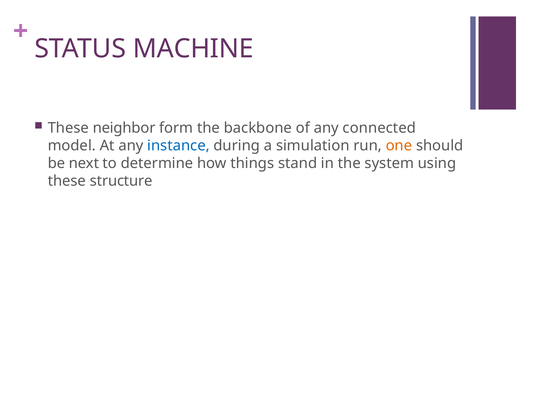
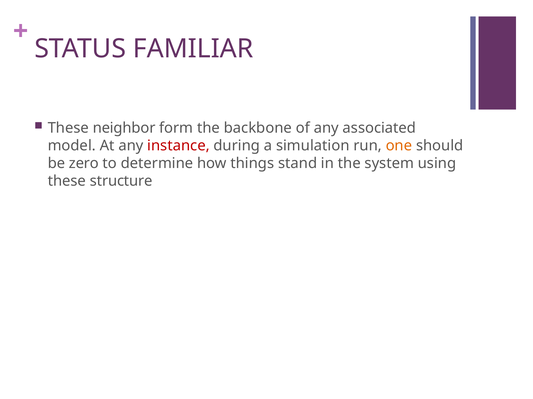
MACHINE: MACHINE -> FAMILIAR
connected: connected -> associated
instance colour: blue -> red
next: next -> zero
